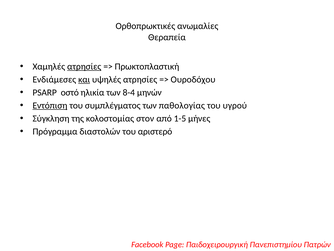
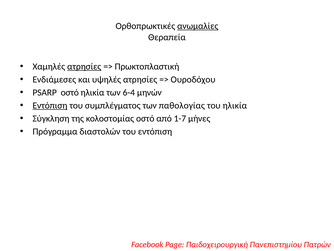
ανωμαλίες underline: none -> present
και underline: present -> none
8-4: 8-4 -> 6-4
του υγρού: υγρού -> ηλικία
κολοστομίας στον: στον -> οστό
1-5: 1-5 -> 1-7
του αριστερό: αριστερό -> εντόπιση
